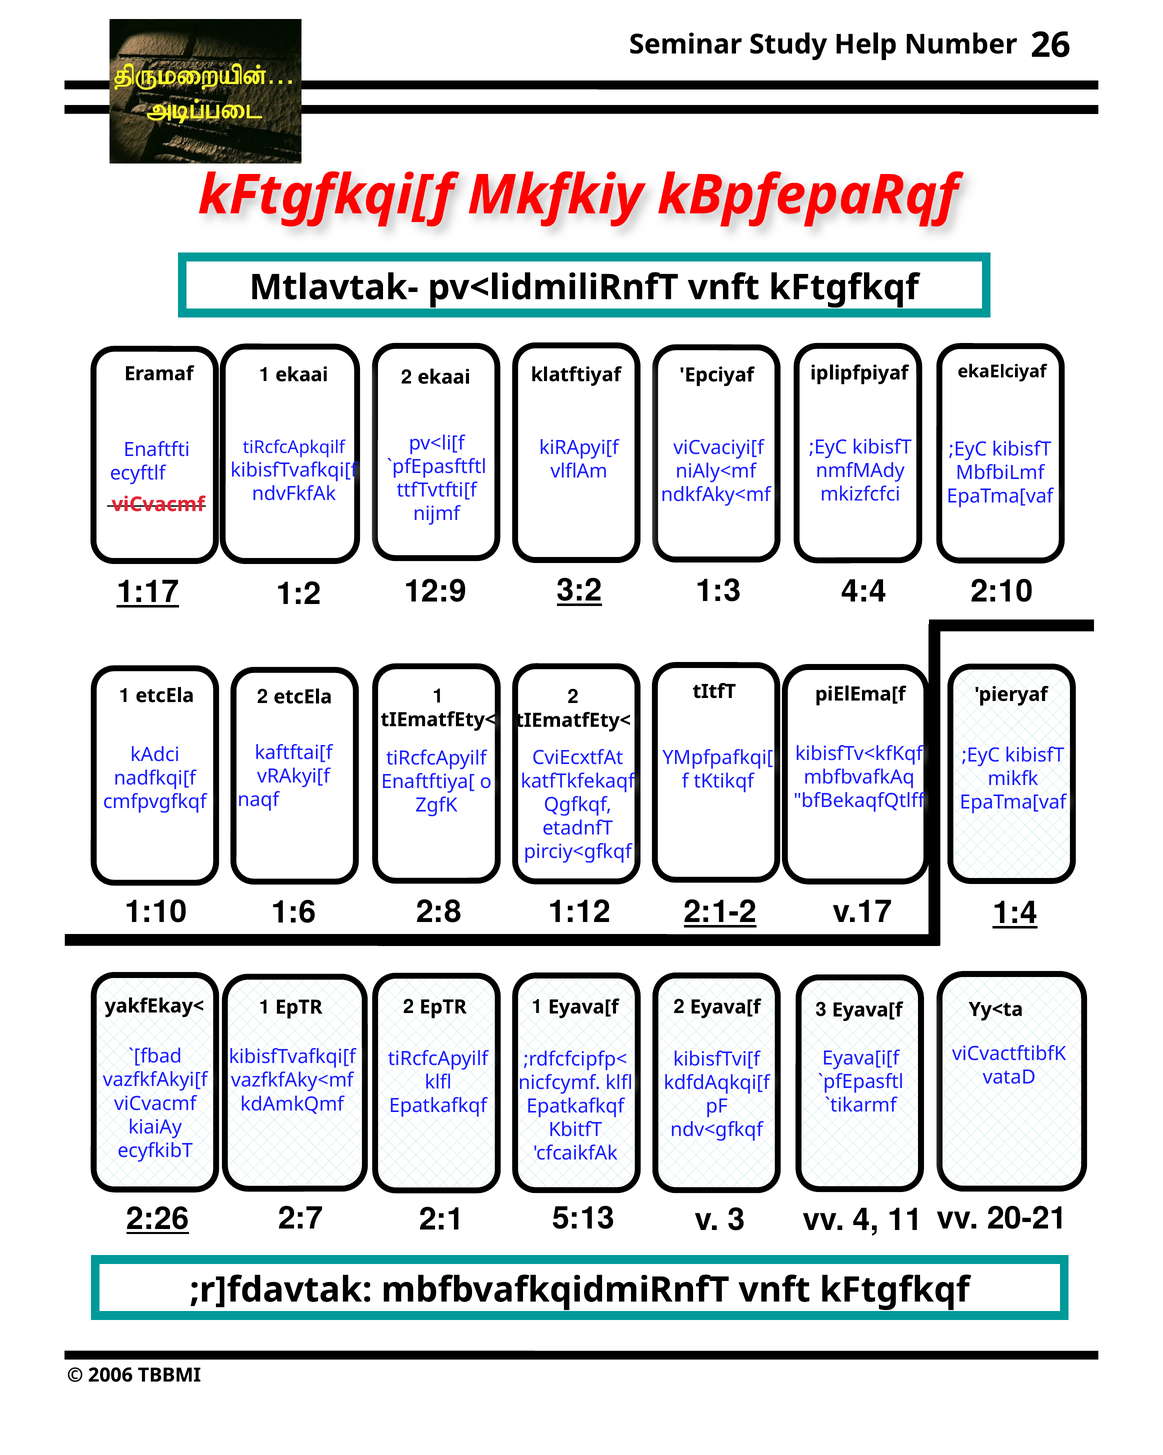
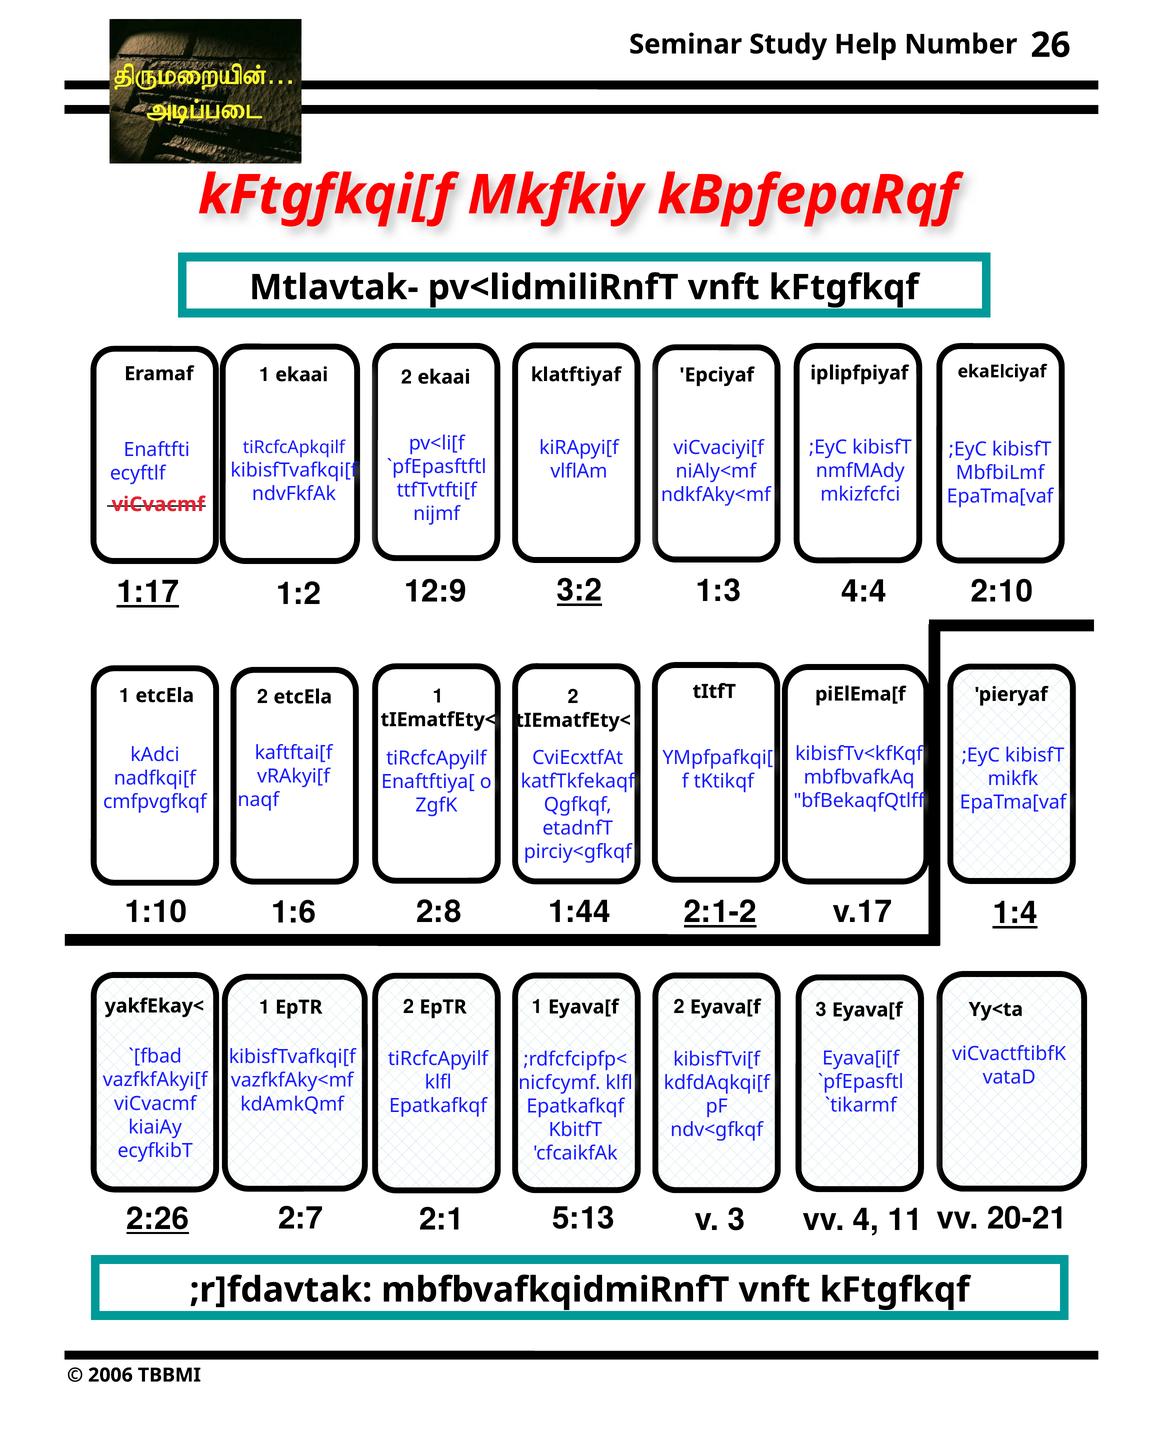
1:12: 1:12 -> 1:44
